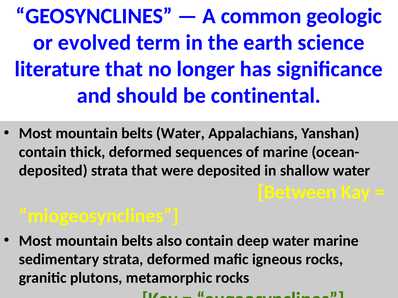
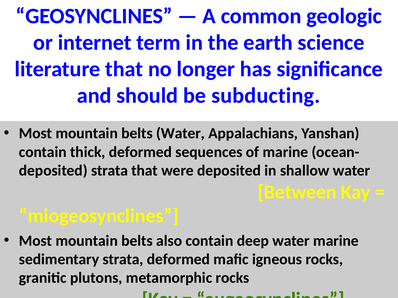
evolved: evolved -> internet
continental: continental -> subducting
